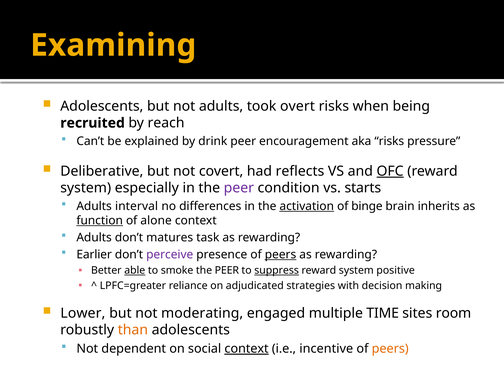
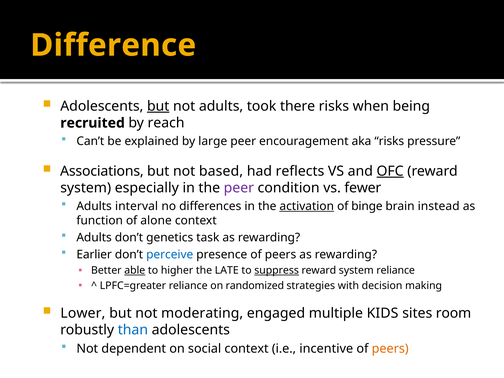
Examining: Examining -> Difference
but at (158, 106) underline: none -> present
overt: overt -> there
drink: drink -> large
Deliberative: Deliberative -> Associations
covert: covert -> based
starts: starts -> fewer
inherits: inherits -> instead
function underline: present -> none
matures: matures -> genetics
perceive colour: purple -> blue
peers at (281, 255) underline: present -> none
smoke: smoke -> higher
PEER at (227, 270): PEER -> LATE
system positive: positive -> reliance
adjudicated: adjudicated -> randomized
TIME: TIME -> KIDS
than colour: orange -> blue
context at (247, 349) underline: present -> none
